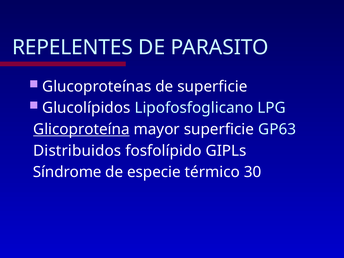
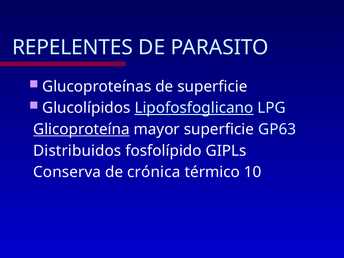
Lipofosfoglicano underline: none -> present
Síndrome: Síndrome -> Conserva
especie: especie -> crónica
30: 30 -> 10
